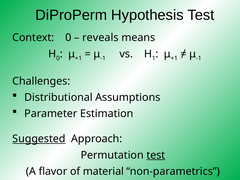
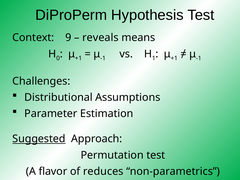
Context 0: 0 -> 9
test at (156, 155) underline: present -> none
material: material -> reduces
